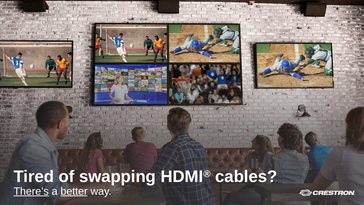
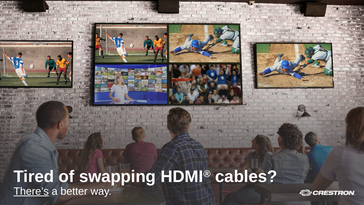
better underline: present -> none
